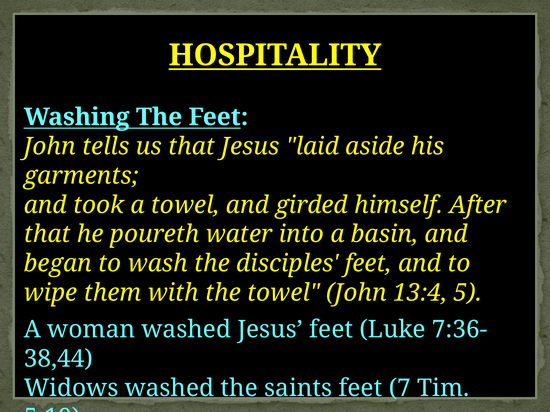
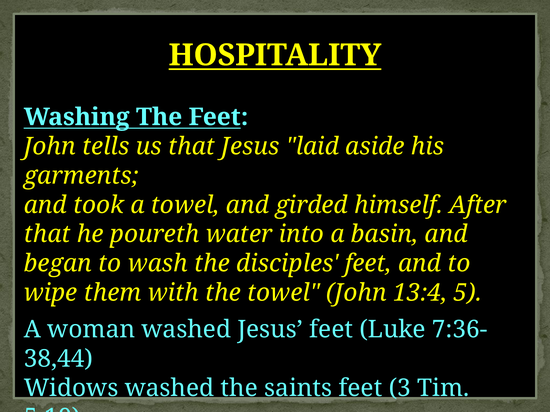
7: 7 -> 3
